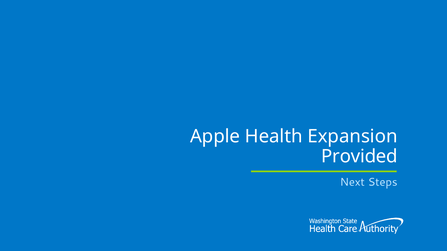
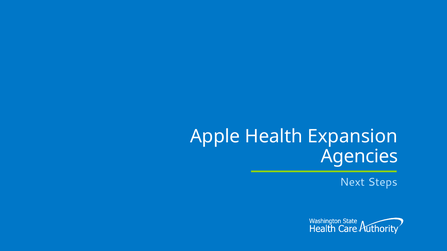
Provided: Provided -> Agencies
